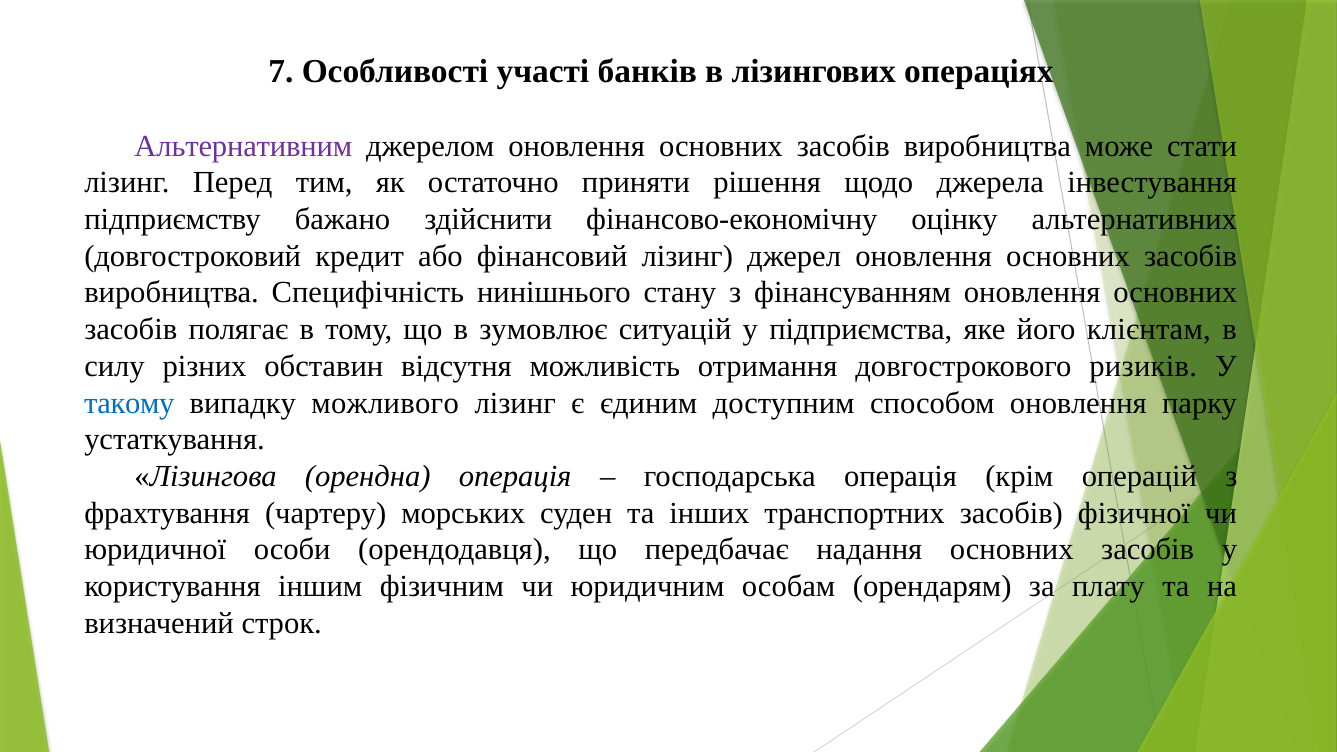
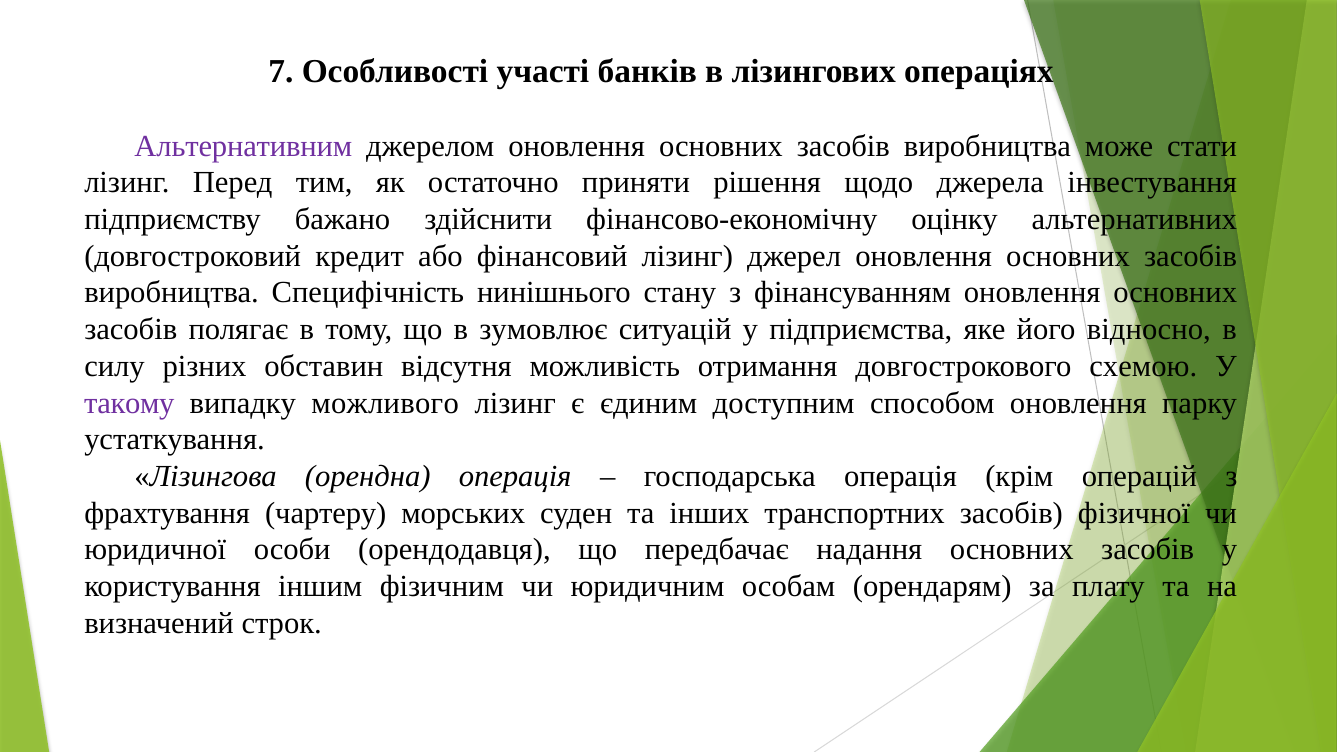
клієнтам: клієнтам -> відносно
ризиків: ризиків -> схемою
такому colour: blue -> purple
